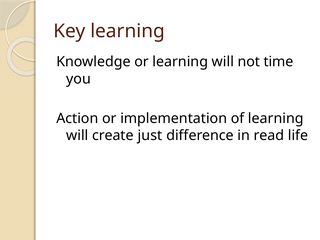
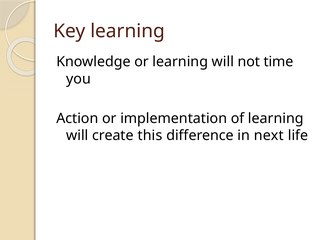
just: just -> this
read: read -> next
